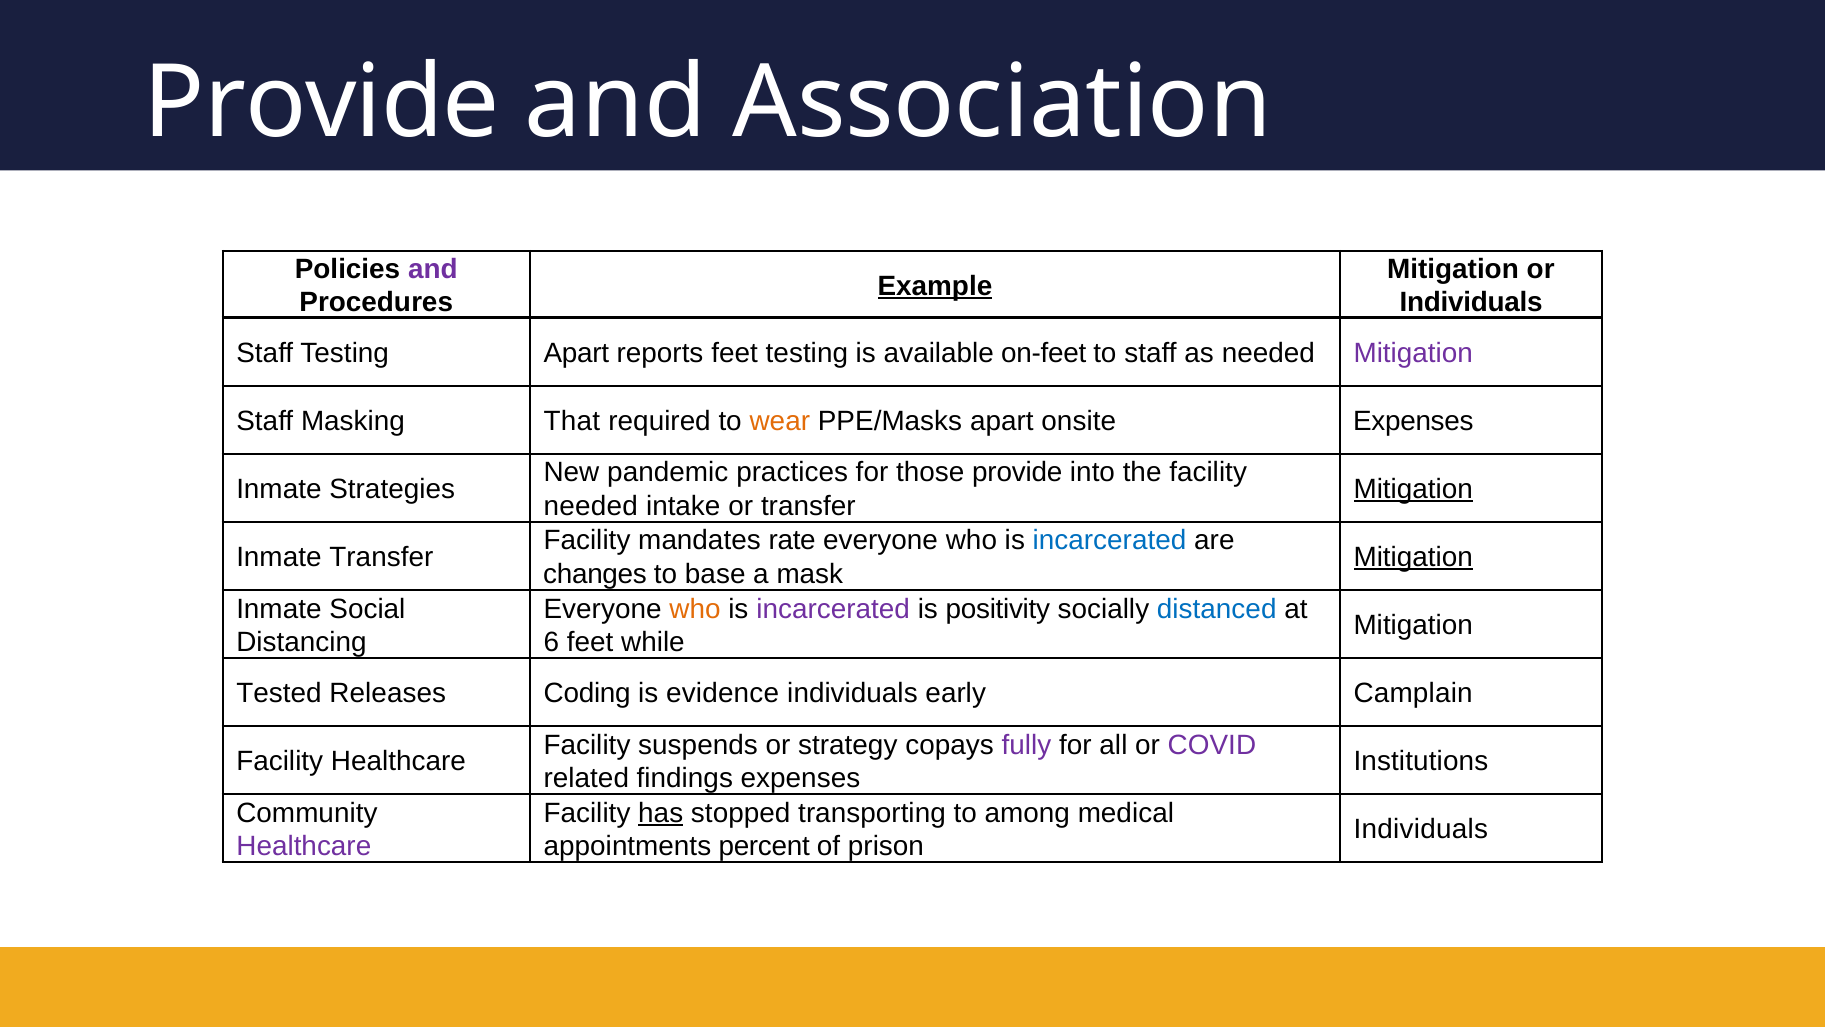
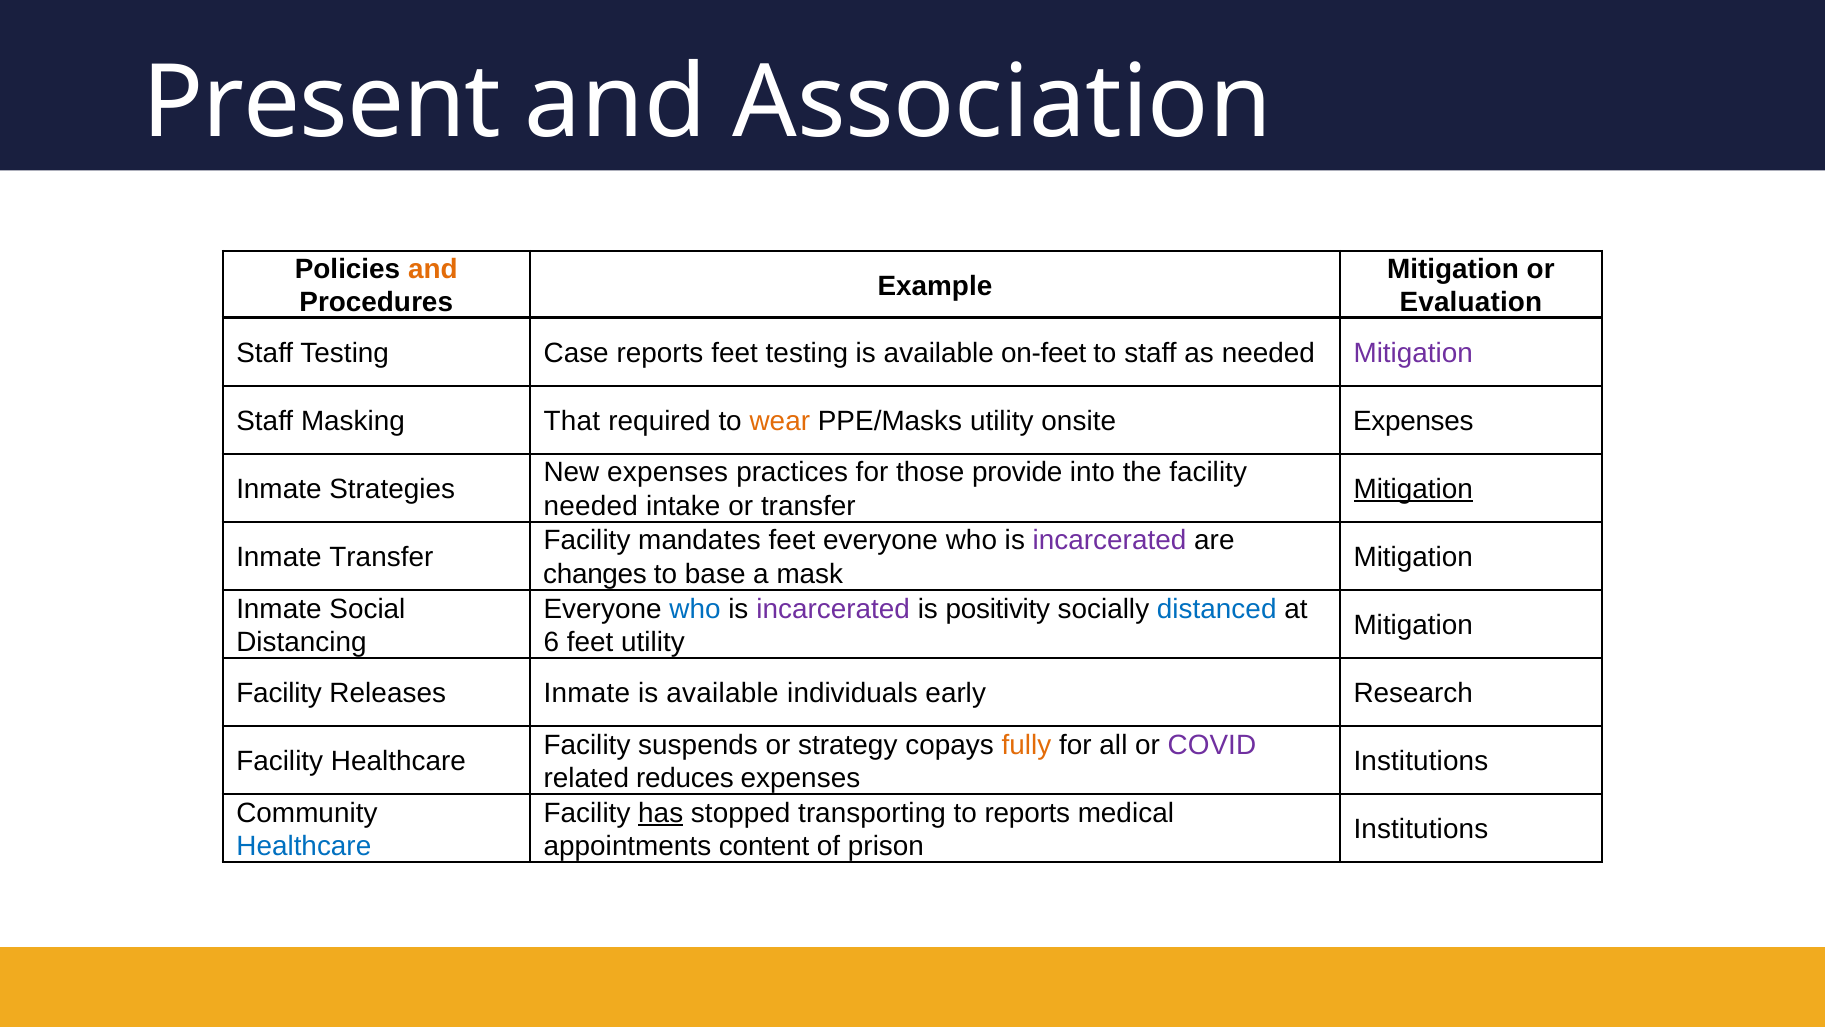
Provide at (322, 103): Provide -> Present
and at (433, 269) colour: purple -> orange
Example underline: present -> none
Individuals at (1471, 302): Individuals -> Evaluation
Testing Apart: Apart -> Case
PPE/Masks apart: apart -> utility
New pandemic: pandemic -> expenses
mandates rate: rate -> feet
incarcerated at (1109, 541) colour: blue -> purple
Mitigation at (1413, 557) underline: present -> none
who at (695, 609) colour: orange -> blue
feet while: while -> utility
Tested at (279, 693): Tested -> Facility
Releases Coding: Coding -> Inmate
evidence at (723, 693): evidence -> available
Camplain: Camplain -> Research
fully colour: purple -> orange
findings: findings -> reduces
to among: among -> reports
Individuals at (1421, 829): Individuals -> Institutions
Healthcare at (304, 846) colour: purple -> blue
percent: percent -> content
